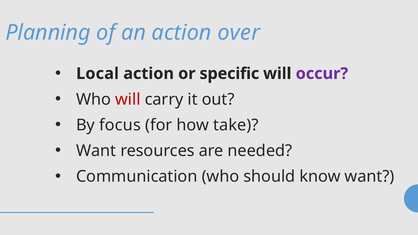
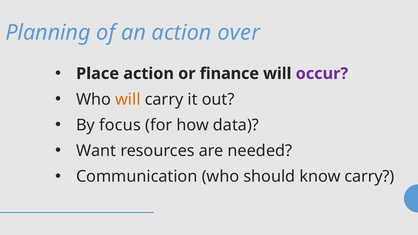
Local: Local -> Place
specific: specific -> finance
will at (128, 99) colour: red -> orange
take: take -> data
know want: want -> carry
